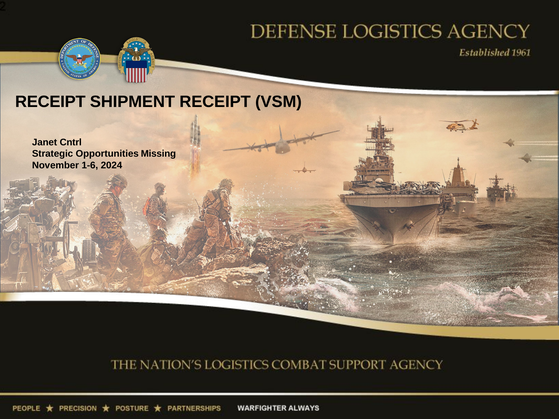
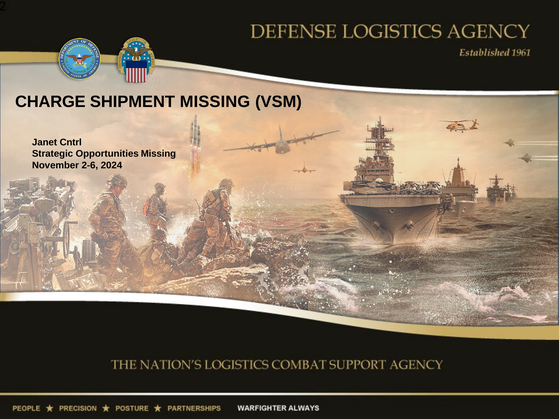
RECEIPT at (50, 102): RECEIPT -> CHARGE
SHIPMENT RECEIPT: RECEIPT -> MISSING
1-6: 1-6 -> 2-6
